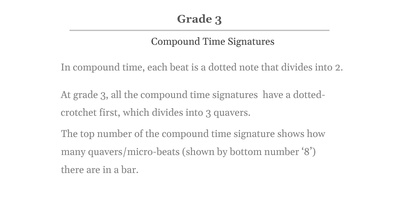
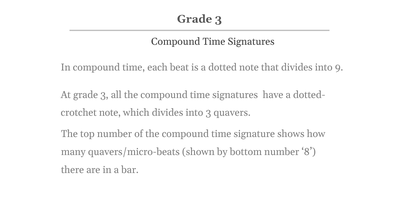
2: 2 -> 9
first at (110, 113): first -> note
